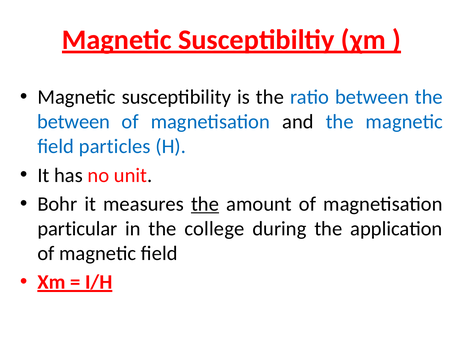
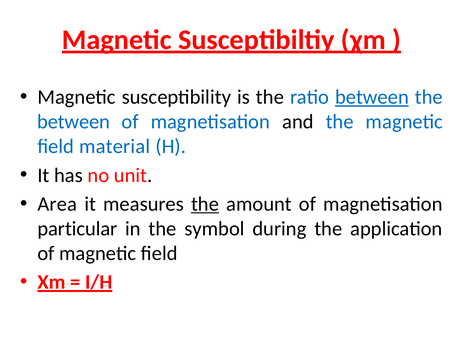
between at (372, 97) underline: none -> present
particles: particles -> material
Bohr: Bohr -> Area
college: college -> symbol
